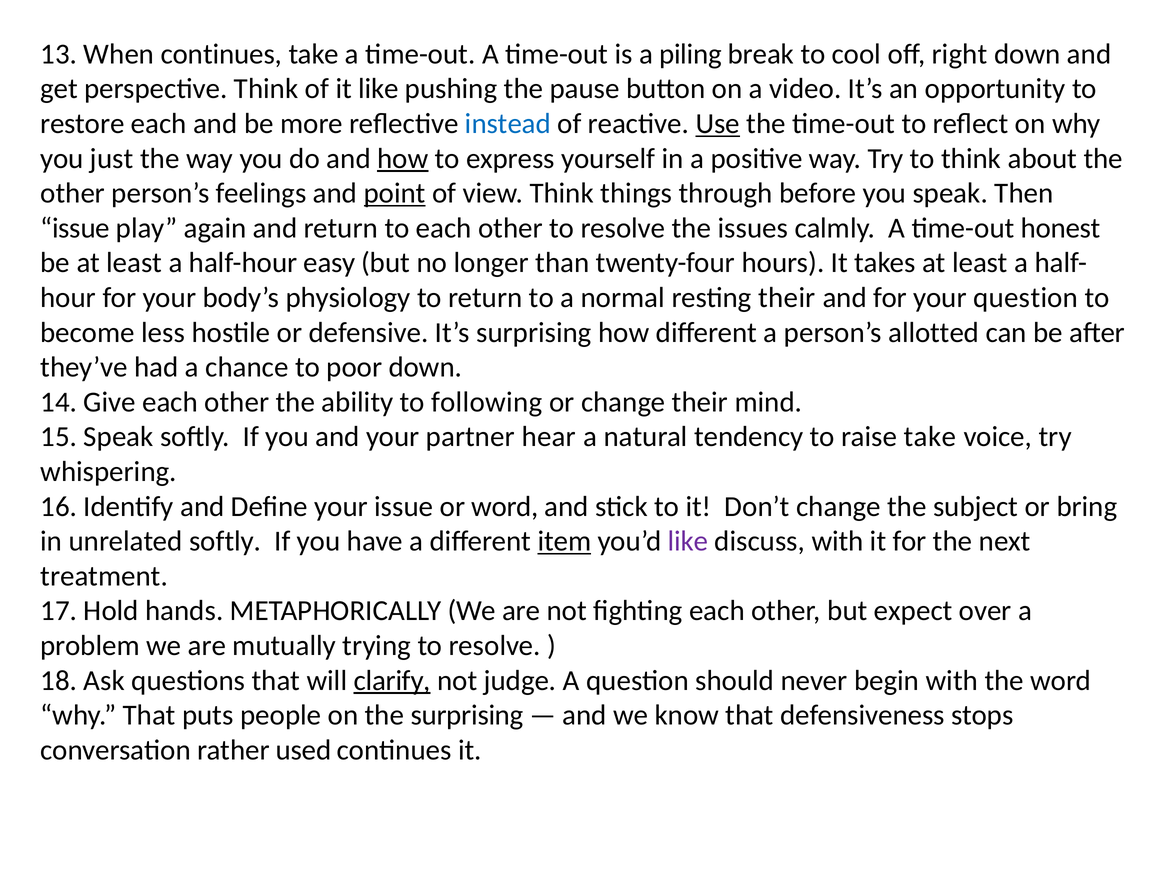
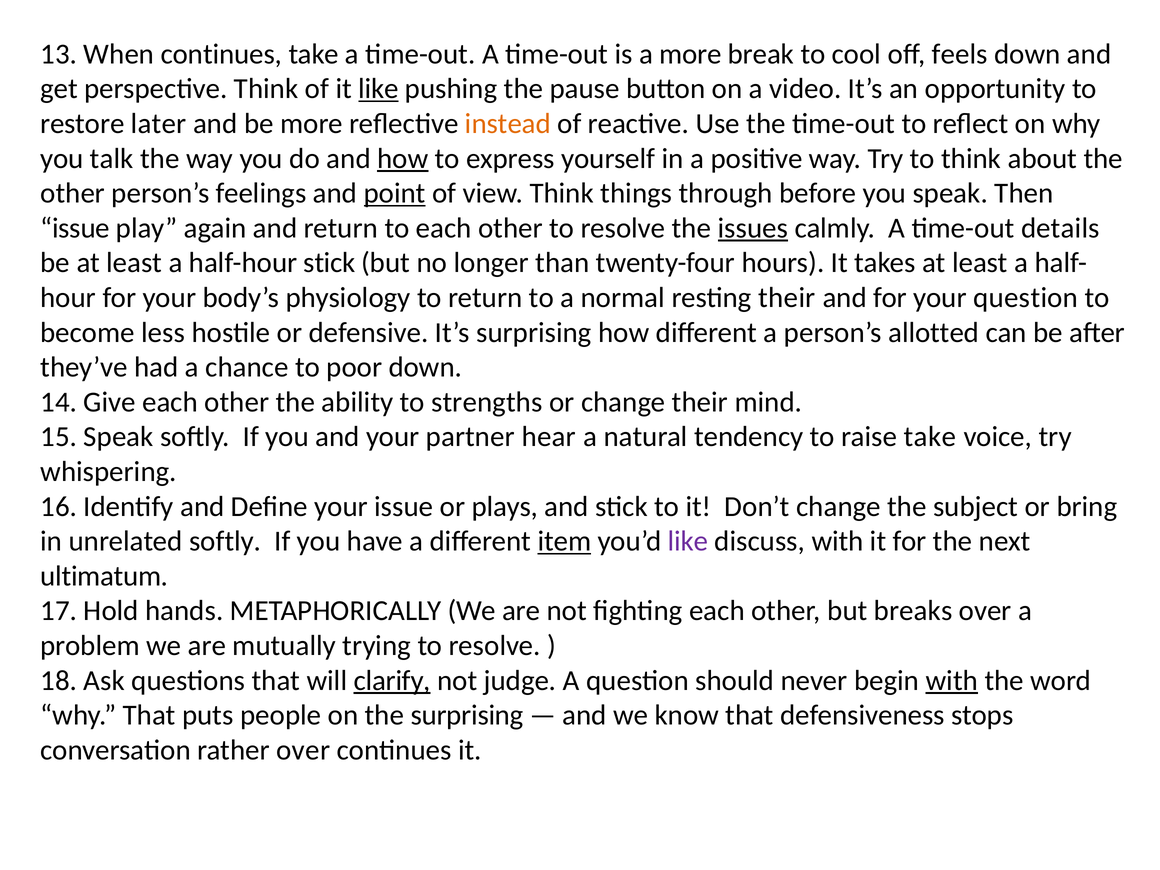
a piling: piling -> more
right: right -> feels
like at (378, 89) underline: none -> present
restore each: each -> later
instead colour: blue -> orange
Use underline: present -> none
just: just -> talk
issues underline: none -> present
honest: honest -> details
half-hour easy: easy -> stick
following: following -> strengths
or word: word -> plays
treatment: treatment -> ultimatum
expect: expect -> breaks
with at (952, 680) underline: none -> present
rather used: used -> over
